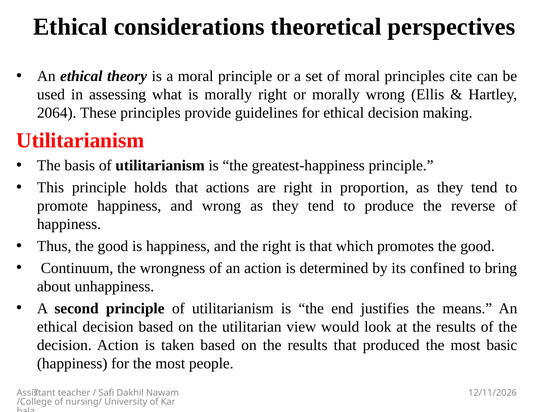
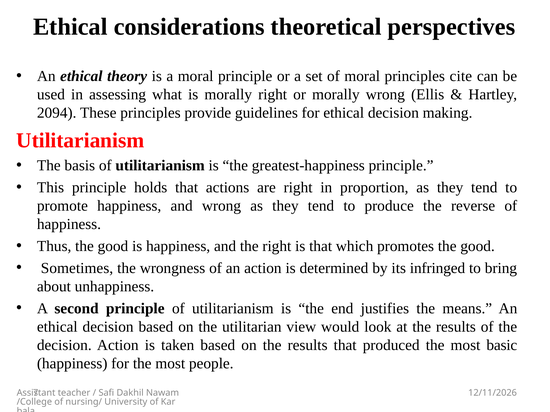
2064: 2064 -> 2094
Continuum: Continuum -> Sometimes
confined: confined -> infringed
